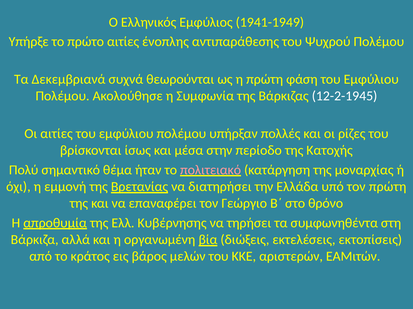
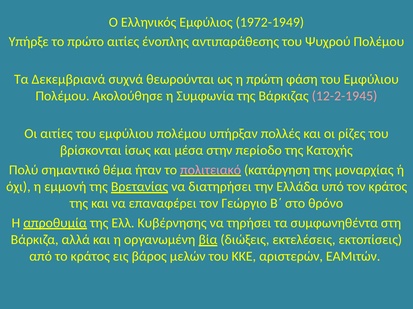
1941-1949: 1941-1949 -> 1972-1949
12-2-1945 colour: white -> pink
τον πρώτη: πρώτη -> κράτος
